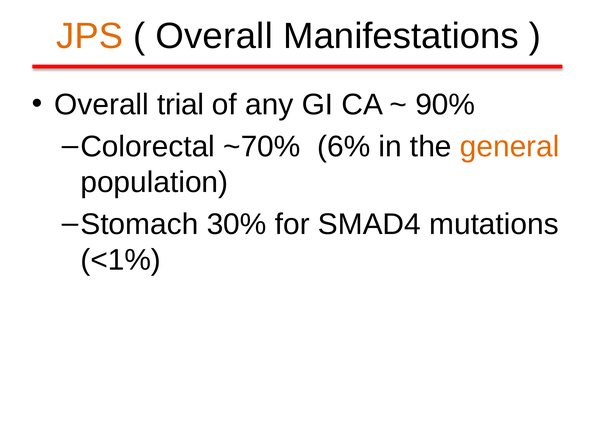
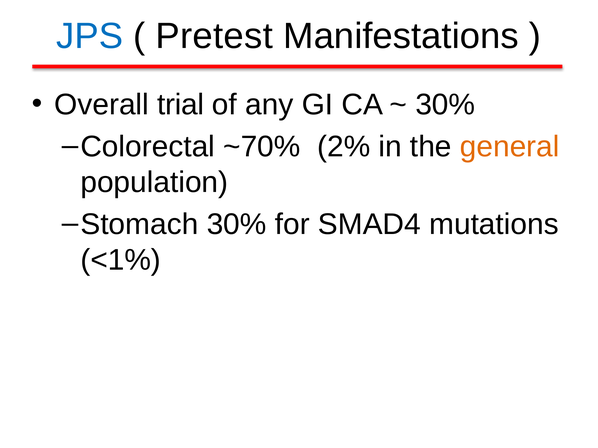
JPS colour: orange -> blue
Overall at (214, 36): Overall -> Pretest
90% at (445, 105): 90% -> 30%
6%: 6% -> 2%
